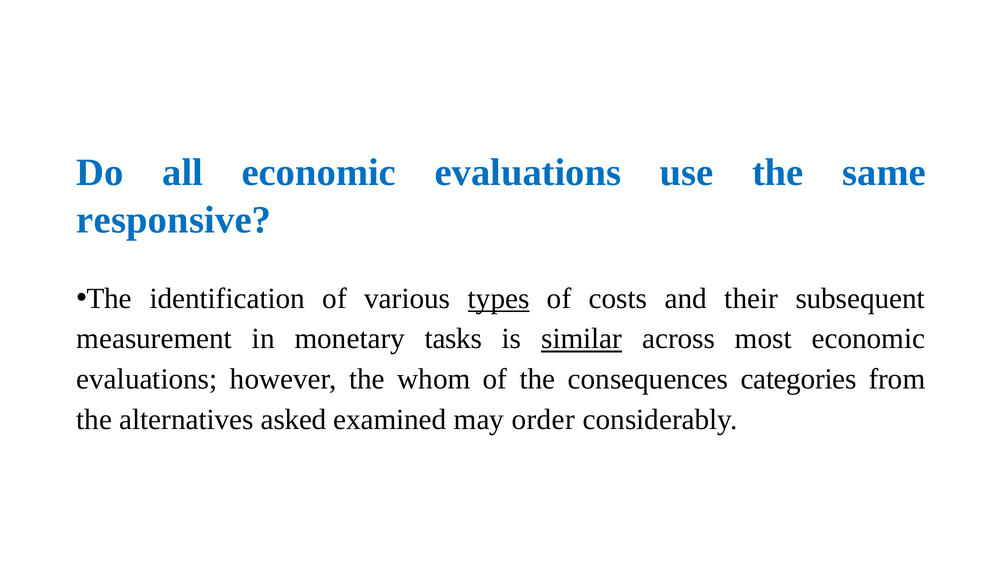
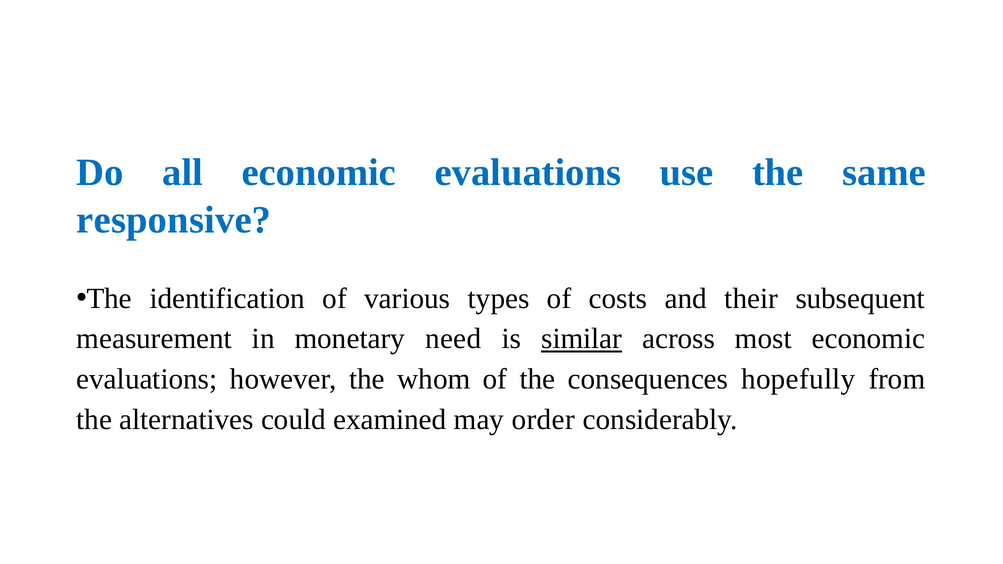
types underline: present -> none
tasks: tasks -> need
categories: categories -> hopefully
asked: asked -> could
